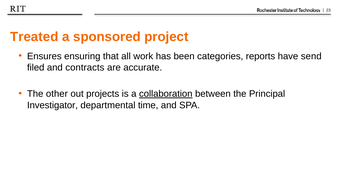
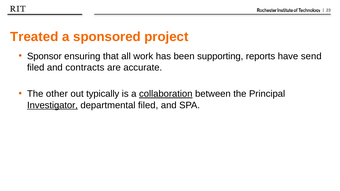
Ensures: Ensures -> Sponsor
categories: categories -> supporting
projects: projects -> typically
Investigator underline: none -> present
departmental time: time -> filed
